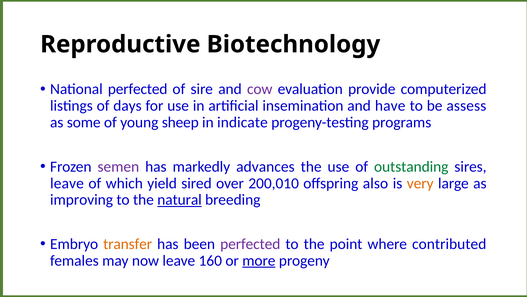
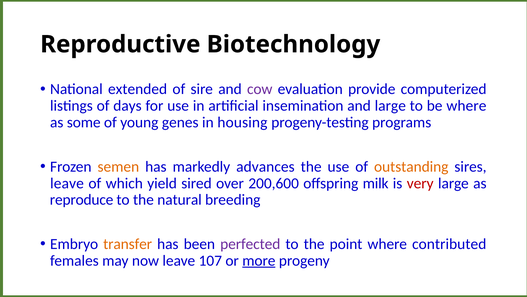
National perfected: perfected -> extended
and have: have -> large
be assess: assess -> where
sheep: sheep -> genes
indicate: indicate -> housing
semen colour: purple -> orange
outstanding colour: green -> orange
200,010: 200,010 -> 200,600
also: also -> milk
very colour: orange -> red
improving: improving -> reproduce
natural underline: present -> none
160: 160 -> 107
